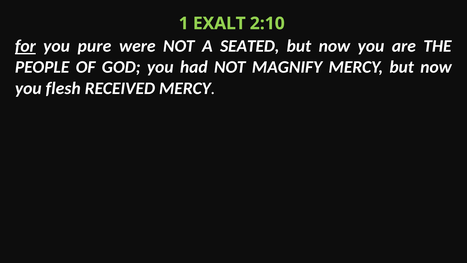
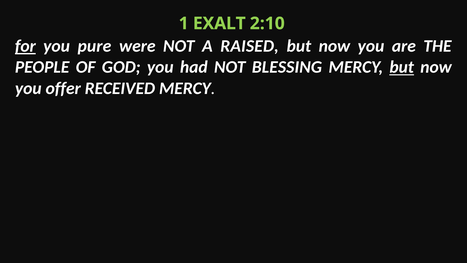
SEATED: SEATED -> RAISED
MAGNIFY: MAGNIFY -> BLESSING
but at (402, 67) underline: none -> present
flesh: flesh -> offer
